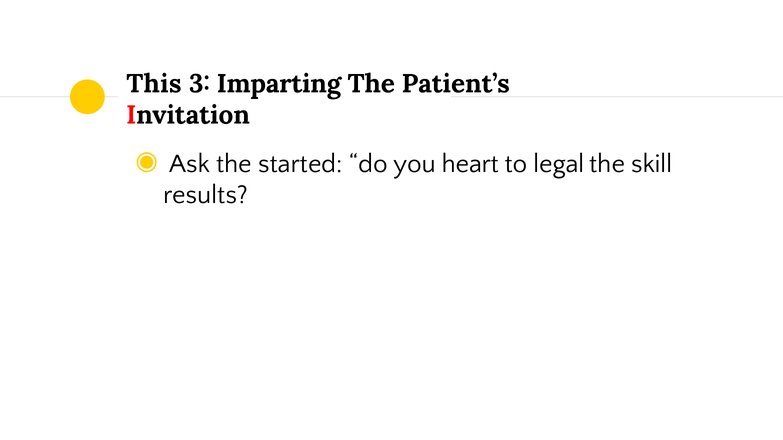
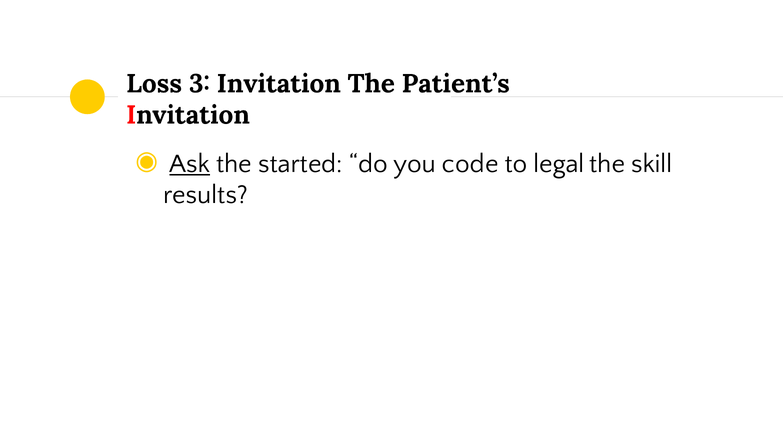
This: This -> Loss
3 Imparting: Imparting -> Invitation
Ask underline: none -> present
heart: heart -> code
